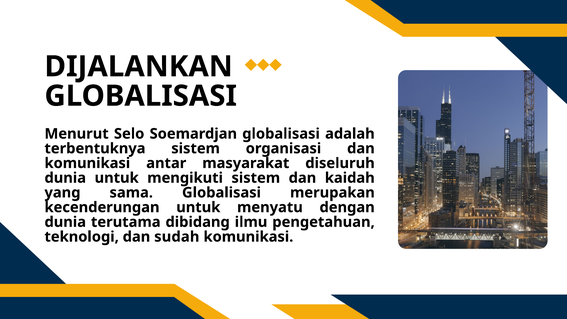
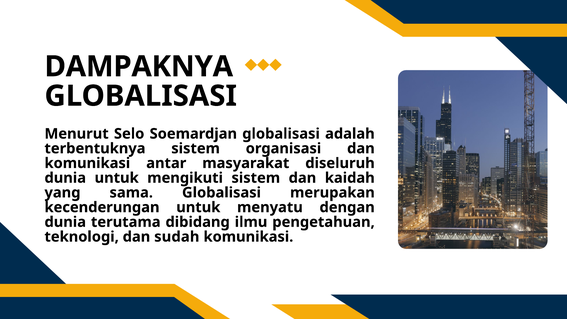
DIJALANKAN: DIJALANKAN -> DAMPAKNYA
